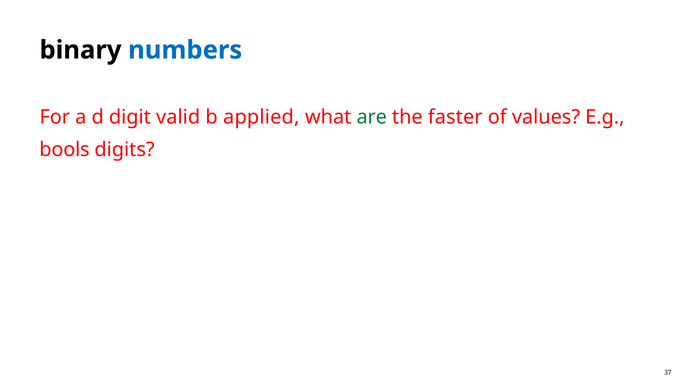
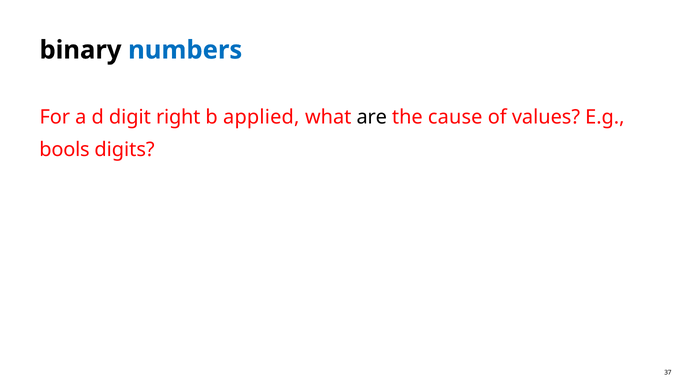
valid: valid -> right
are colour: green -> black
faster: faster -> cause
